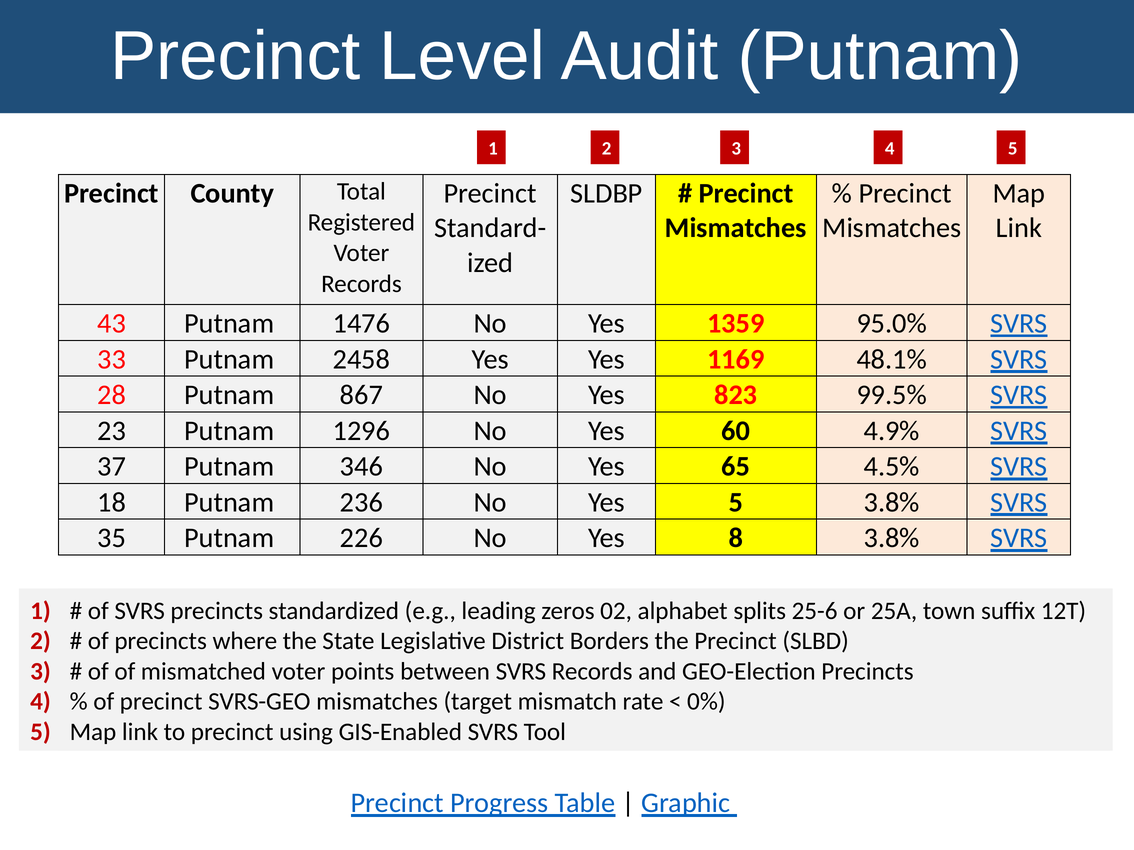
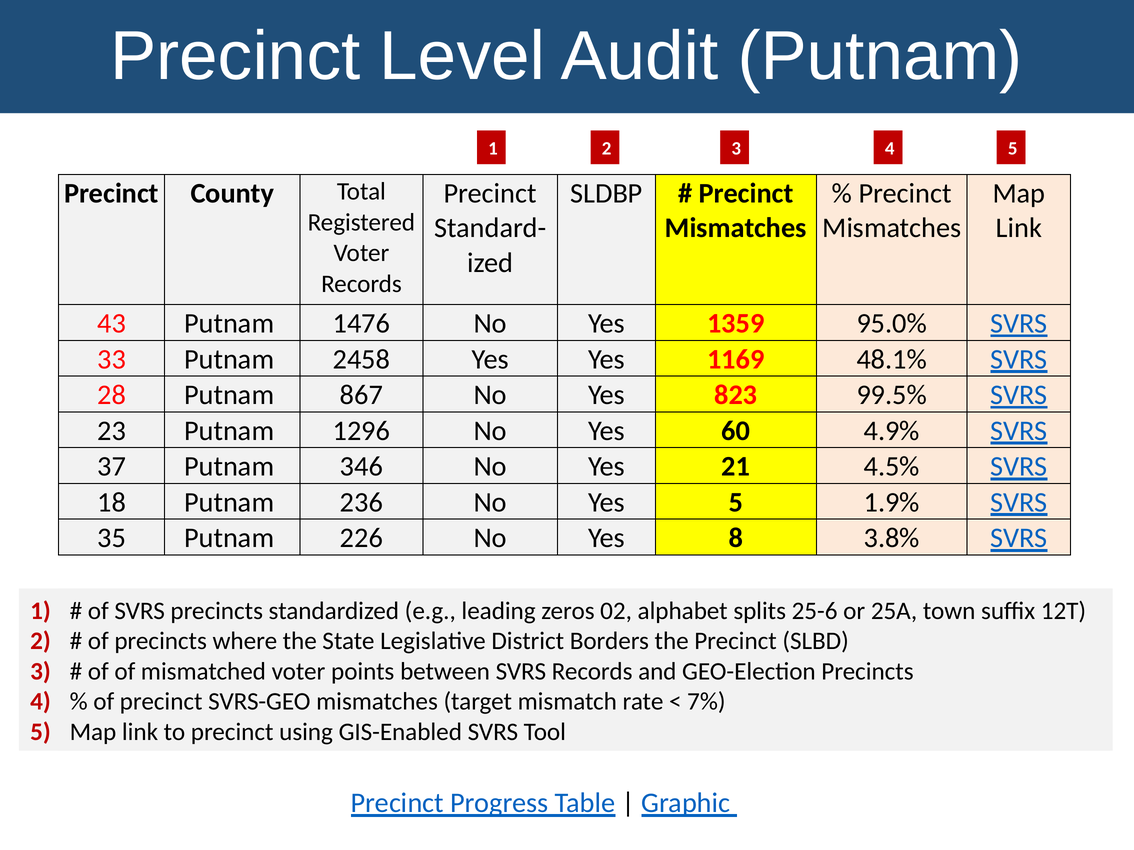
65: 65 -> 21
5 3.8%: 3.8% -> 1.9%
0%: 0% -> 7%
